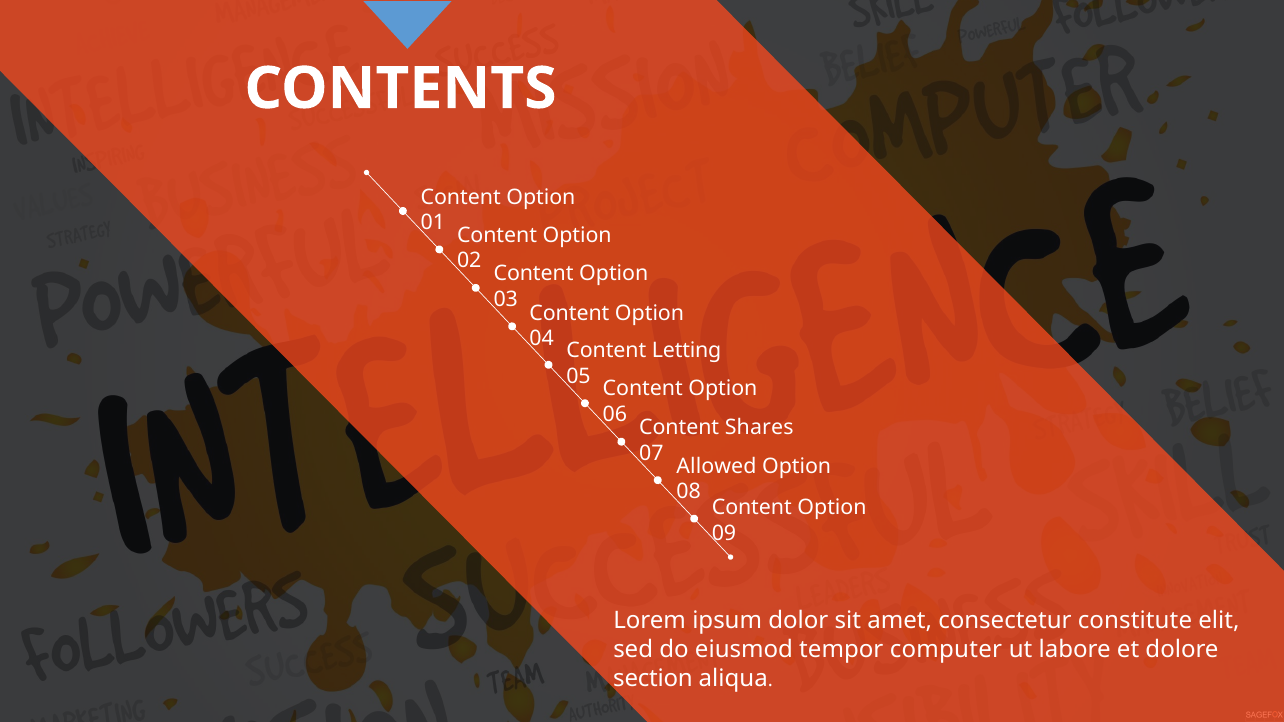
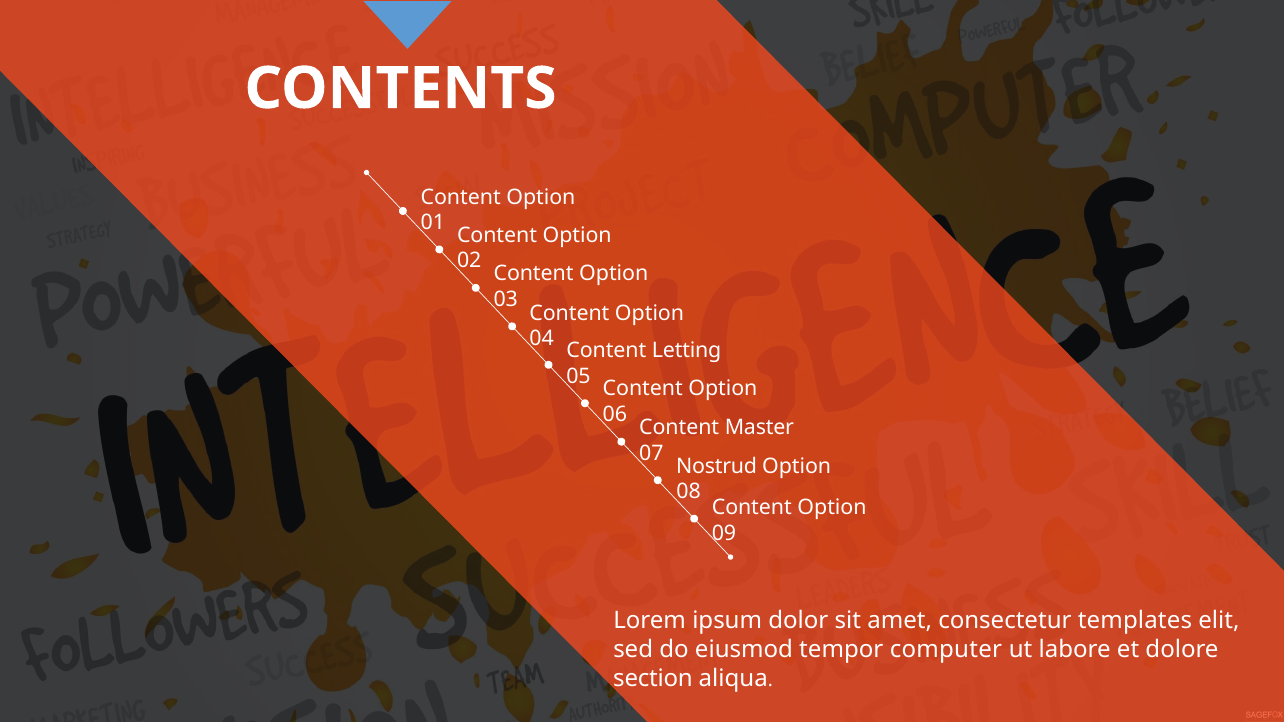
Shares: Shares -> Master
Allowed: Allowed -> Nostrud
constitute: constitute -> templates
